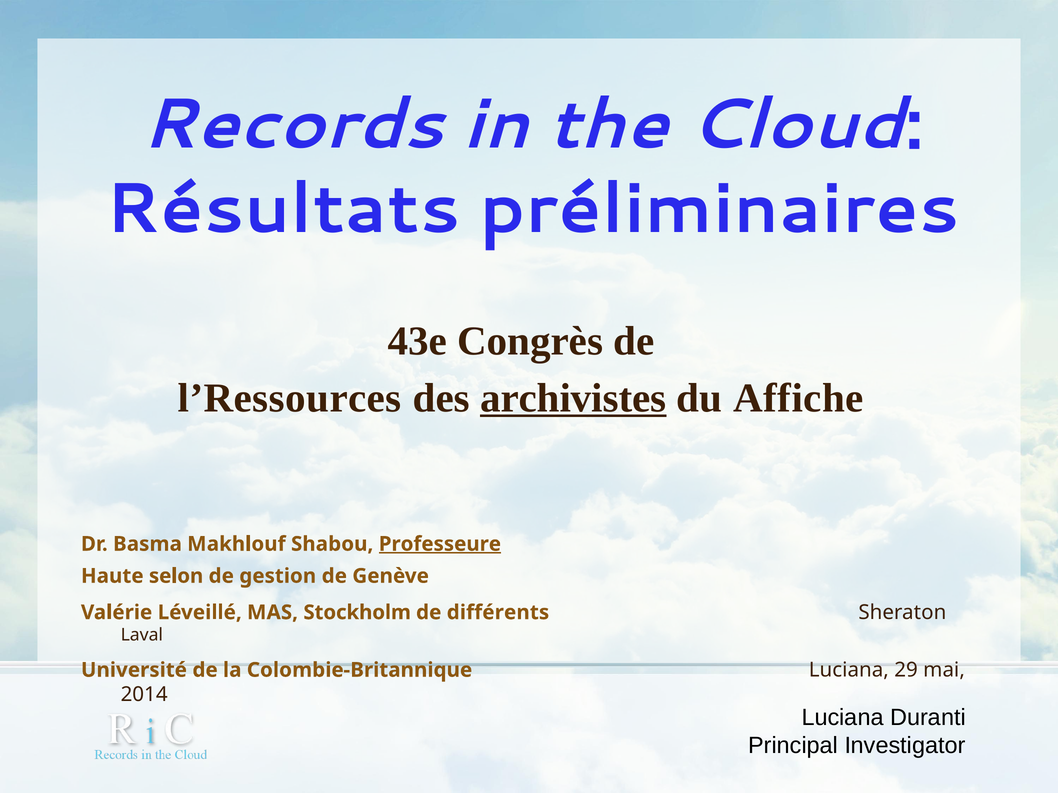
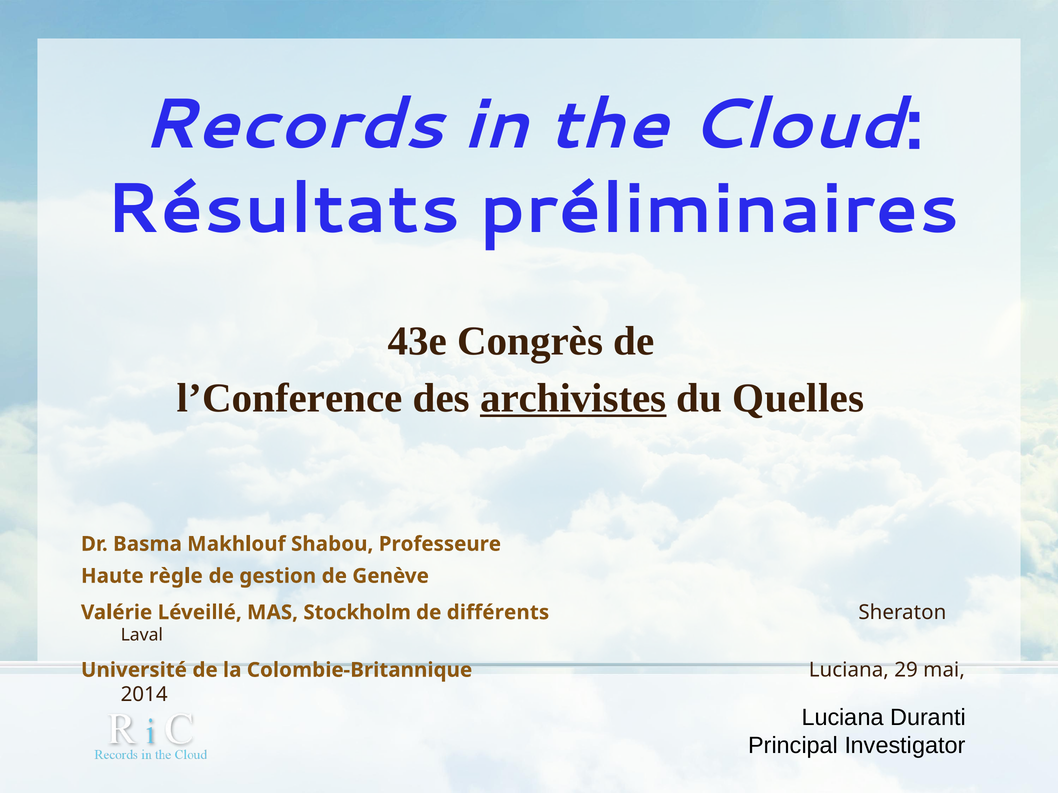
l’Ressources: l’Ressources -> l’Conference
Affiche: Affiche -> Quelles
Professeure underline: present -> none
selon: selon -> règle
